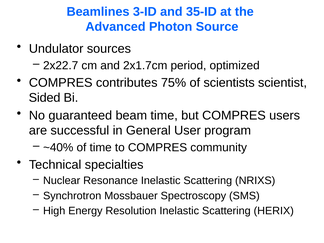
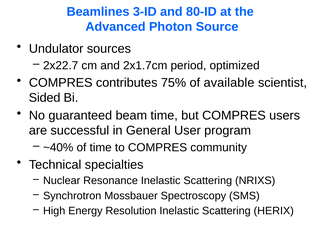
35-ID: 35-ID -> 80-ID
scientists: scientists -> available
